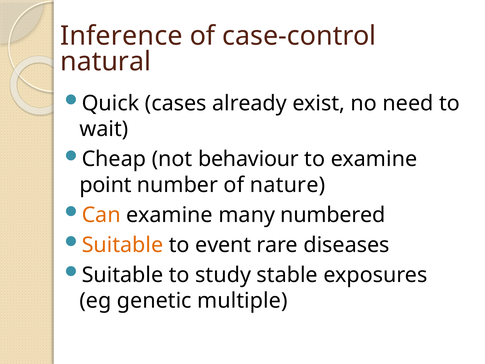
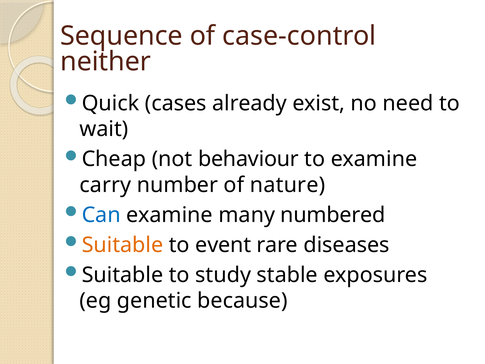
Inference: Inference -> Sequence
natural: natural -> neither
point: point -> carry
Can colour: orange -> blue
multiple: multiple -> because
